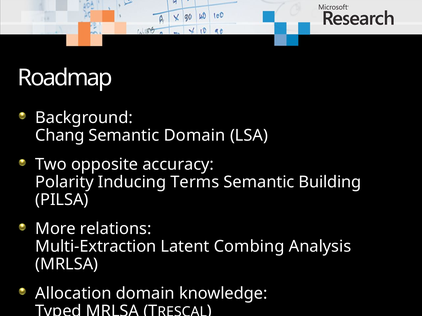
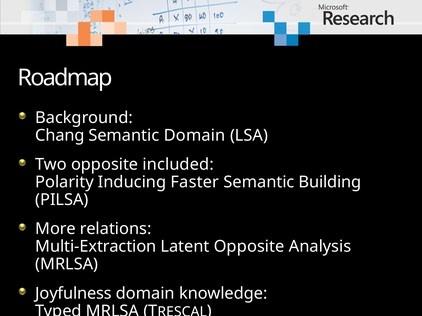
accuracy: accuracy -> included
Terms: Terms -> Faster
Latent Combing: Combing -> Opposite
Allocation: Allocation -> Joyfulness
